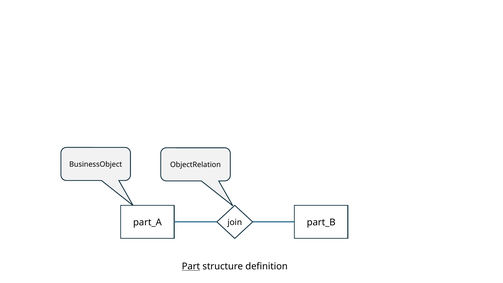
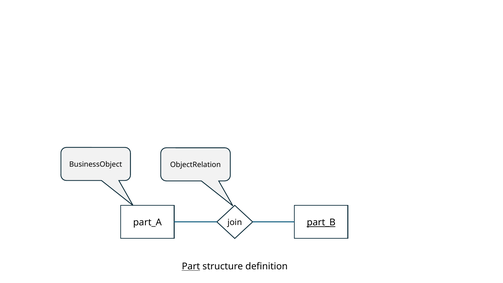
part_B underline: none -> present
